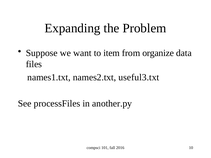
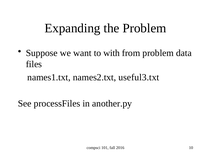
item: item -> with
from organize: organize -> problem
